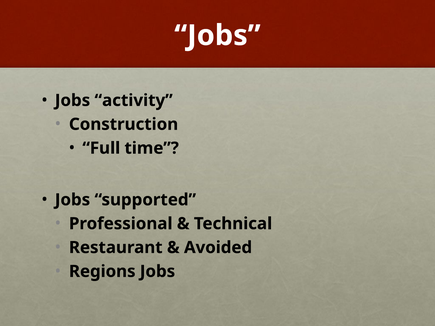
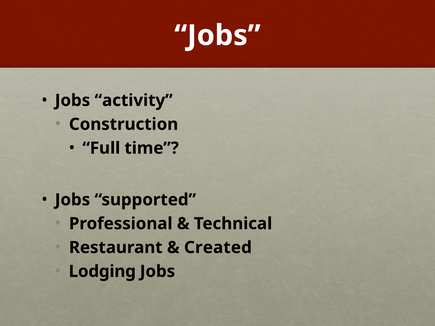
Avoided: Avoided -> Created
Regions: Regions -> Lodging
